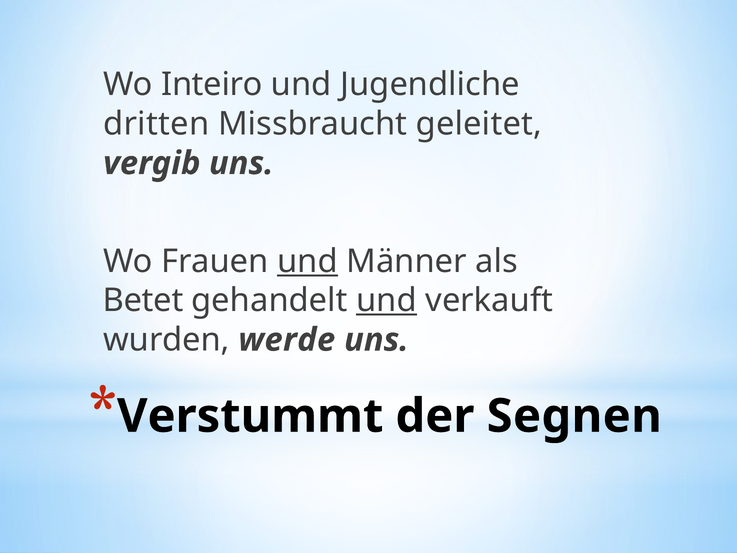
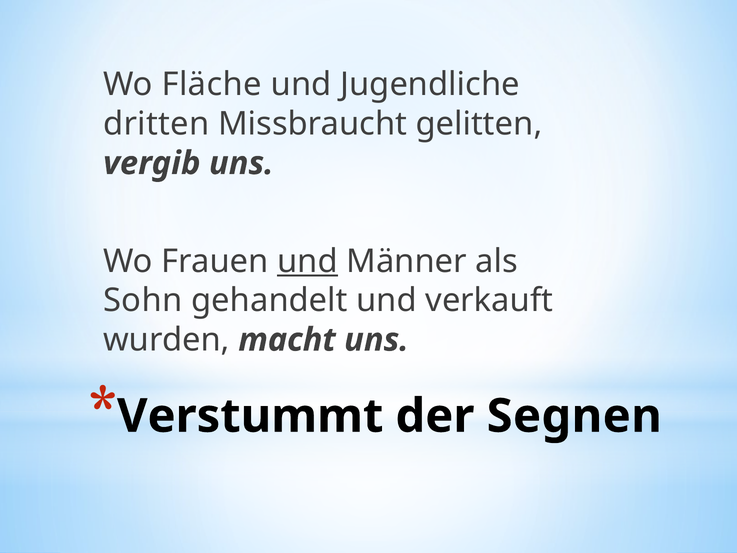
Inteiro: Inteiro -> Fläche
geleitet: geleitet -> gelitten
Betet: Betet -> Sohn
und at (386, 300) underline: present -> none
werde: werde -> macht
